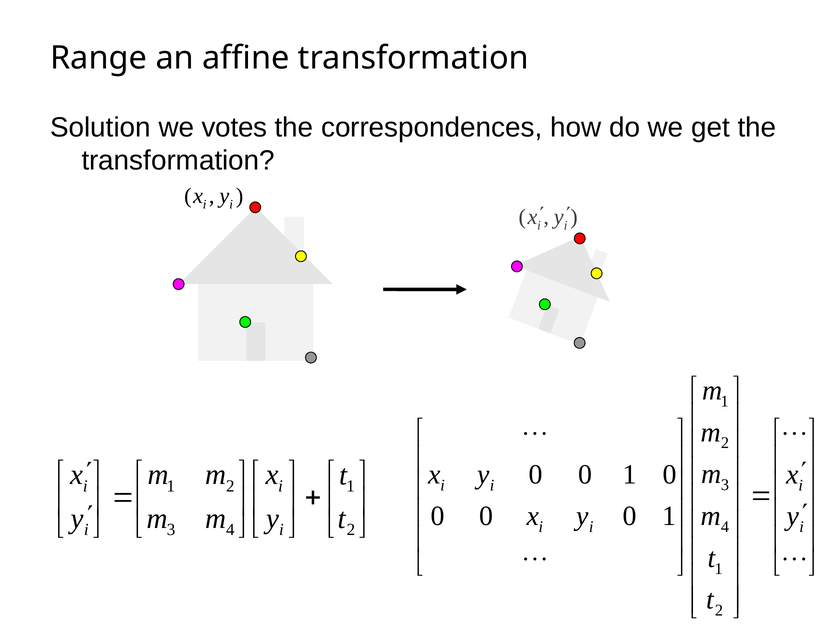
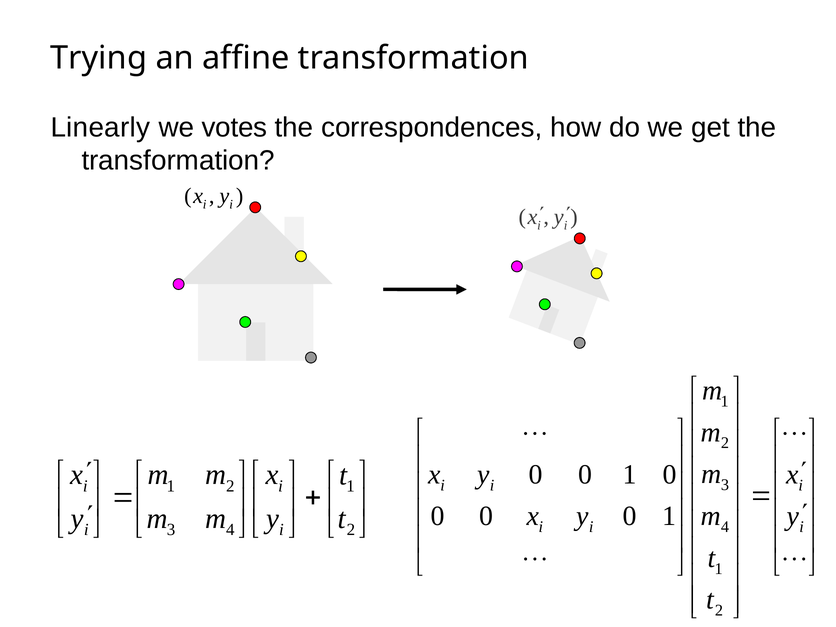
Range: Range -> Trying
Solution: Solution -> Linearly
